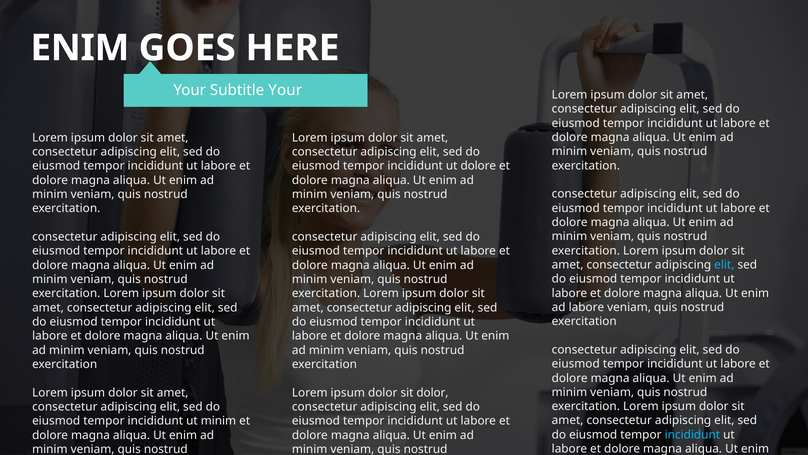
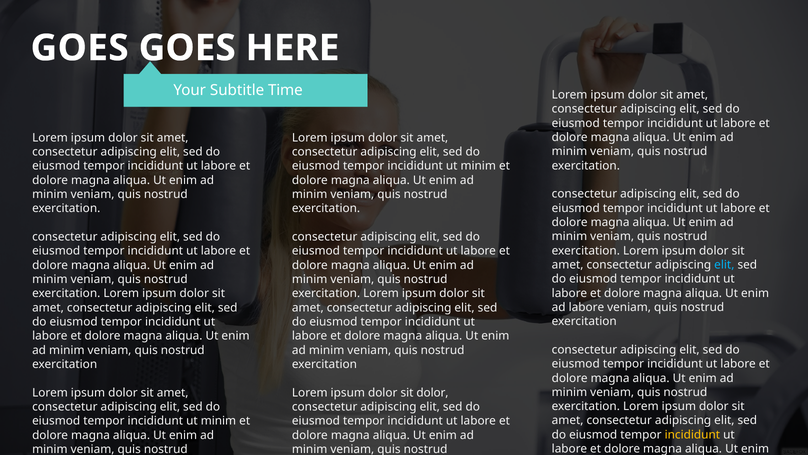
ENIM at (80, 48): ENIM -> GOES
Subtitle Your: Your -> Time
dolore at (478, 166): dolore -> minim
incididunt at (692, 434) colour: light blue -> yellow
